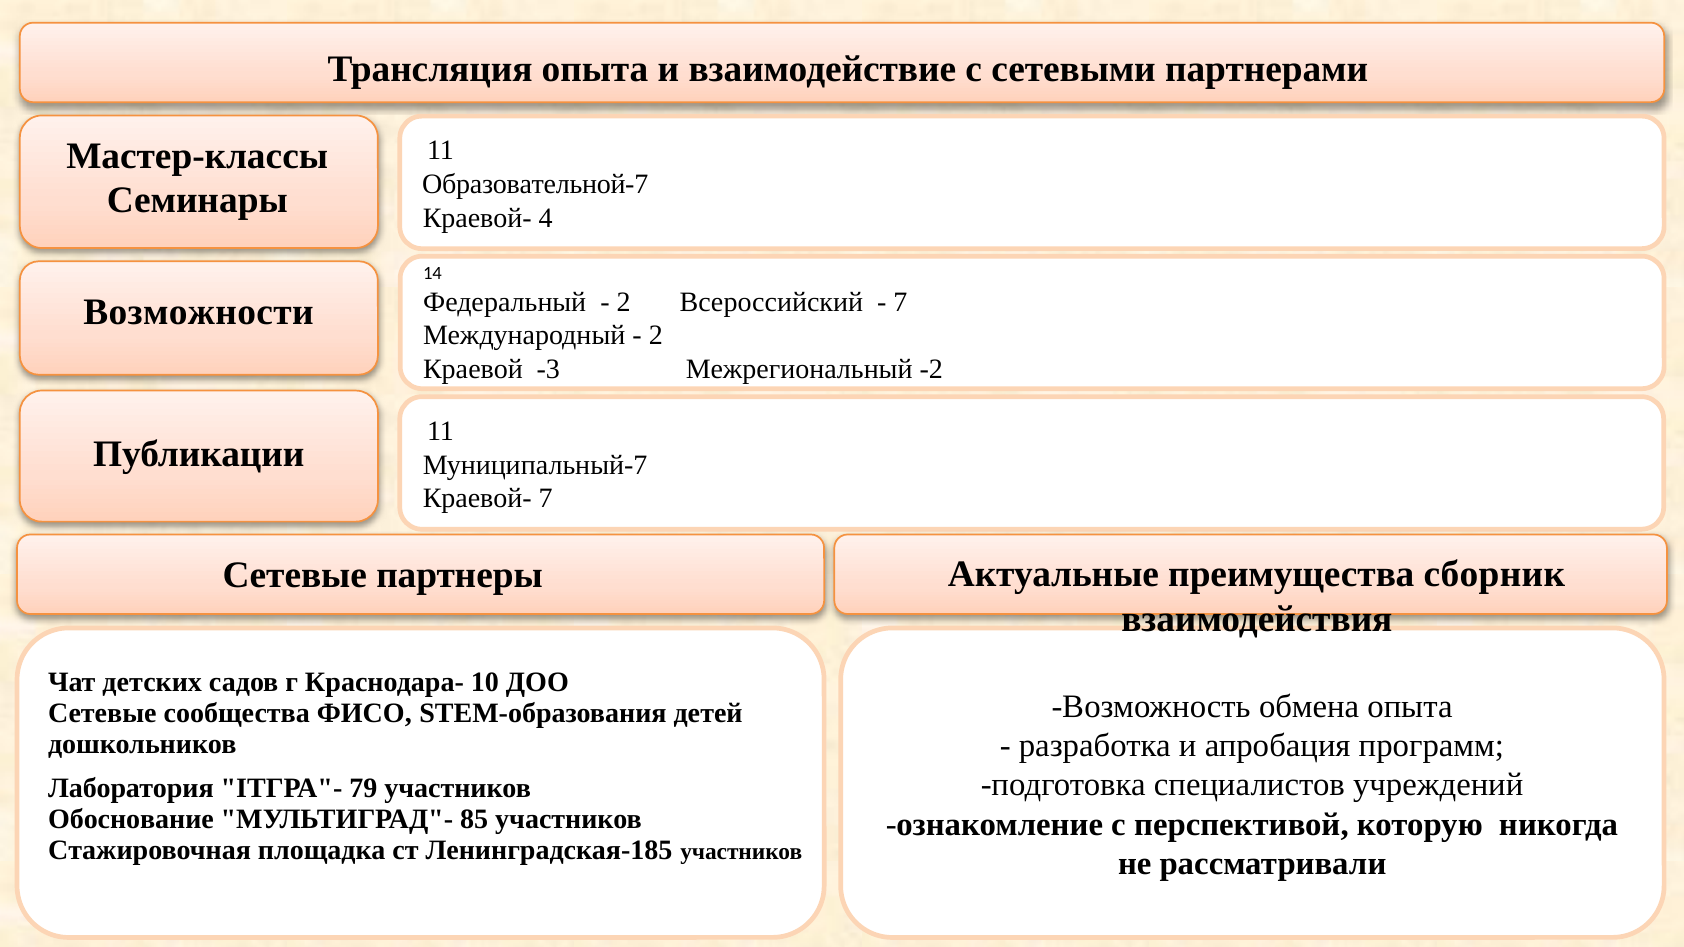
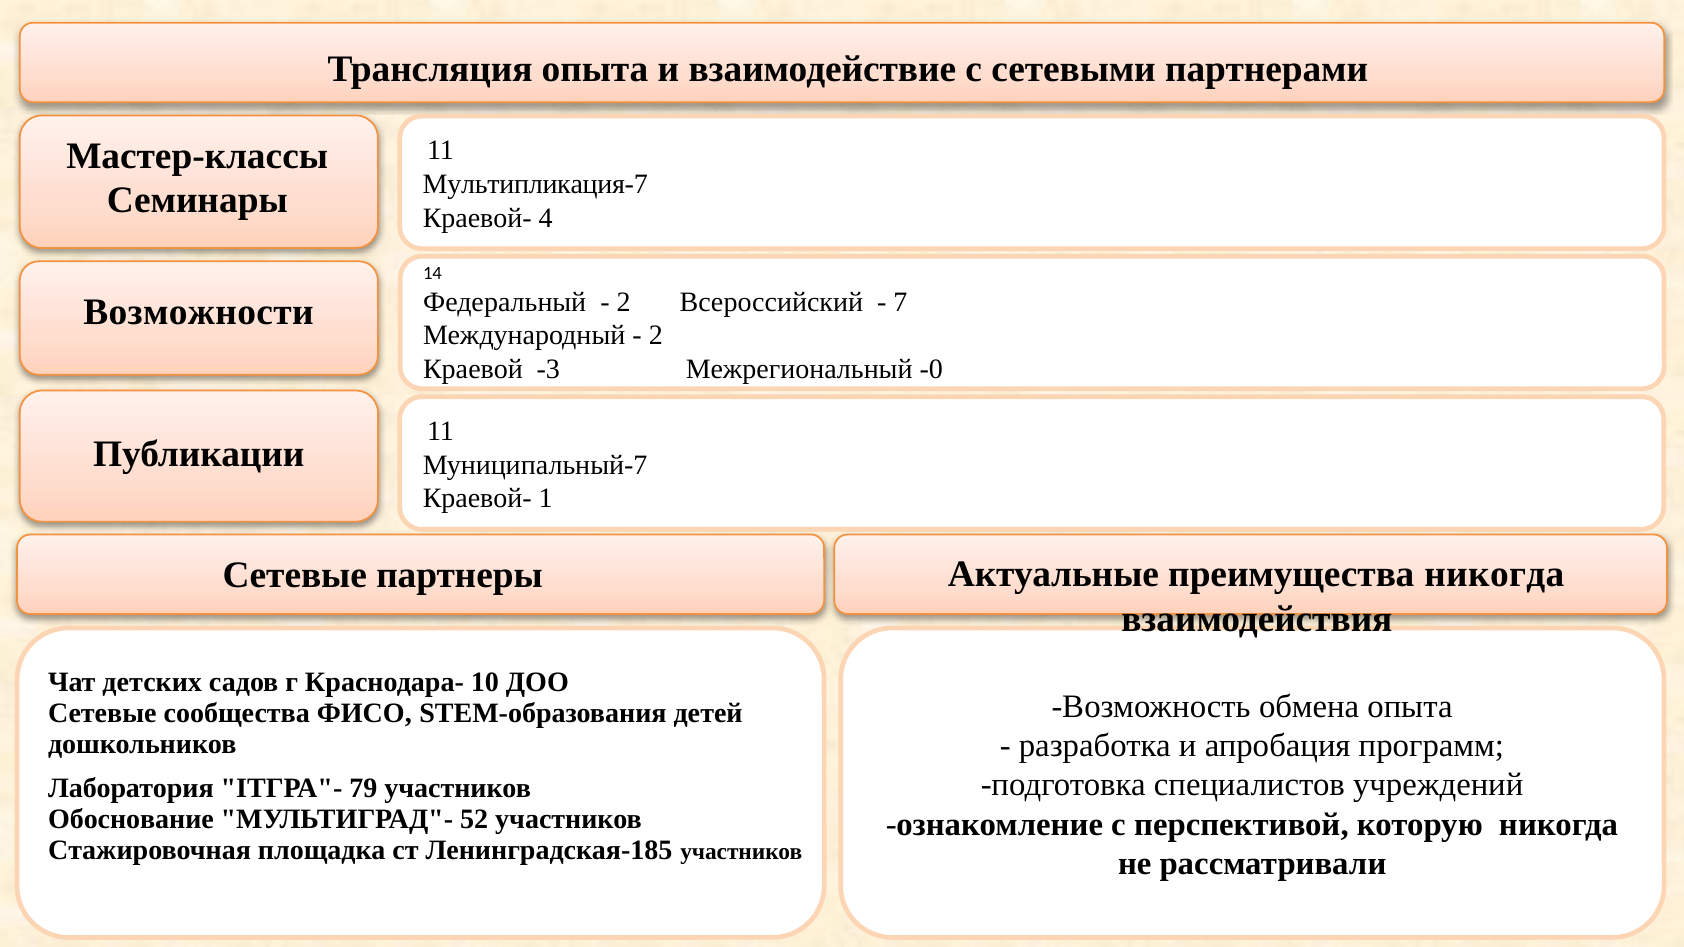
Образовательной-7: Образовательной-7 -> Мультипликация-7
-2: -2 -> -0
Краевой- 7: 7 -> 1
преимущества сборник: сборник -> никогда
85: 85 -> 52
